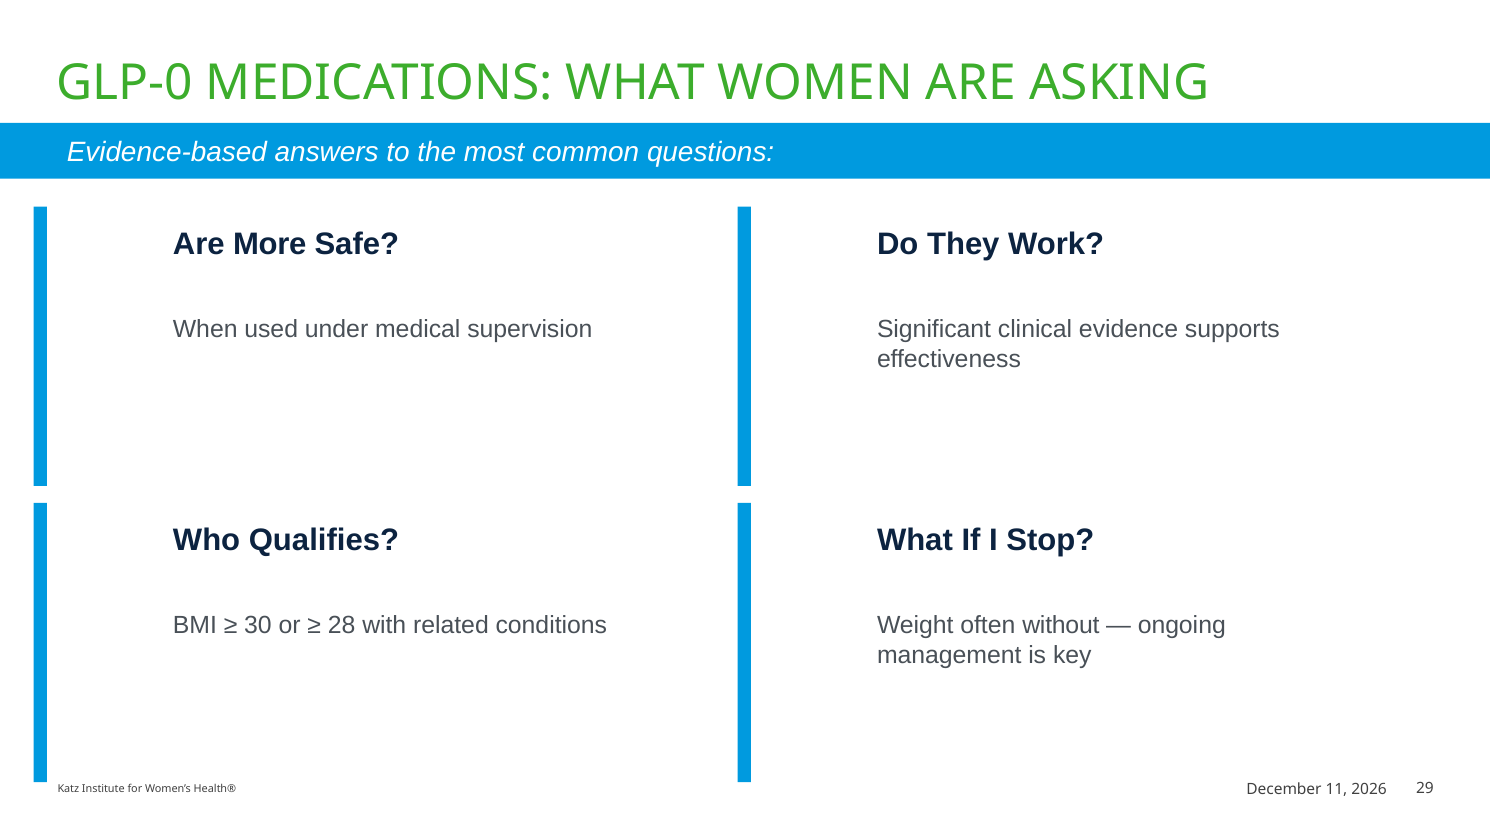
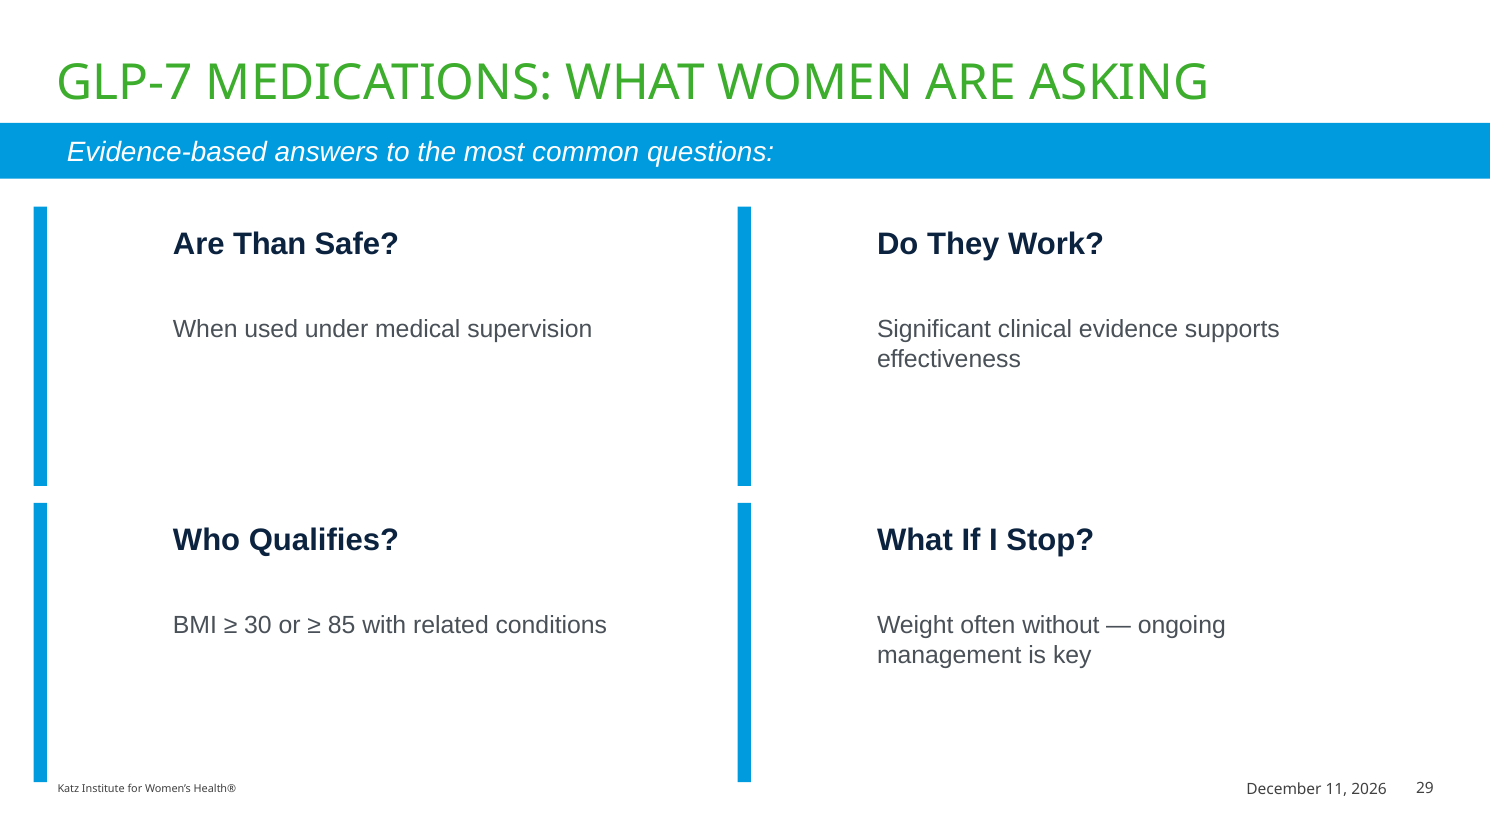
GLP-0: GLP-0 -> GLP-7
More: More -> Than
28: 28 -> 85
